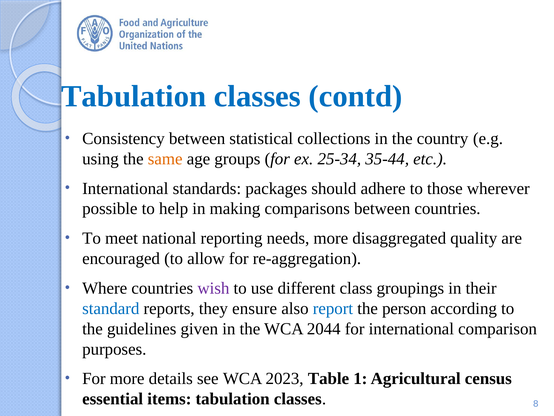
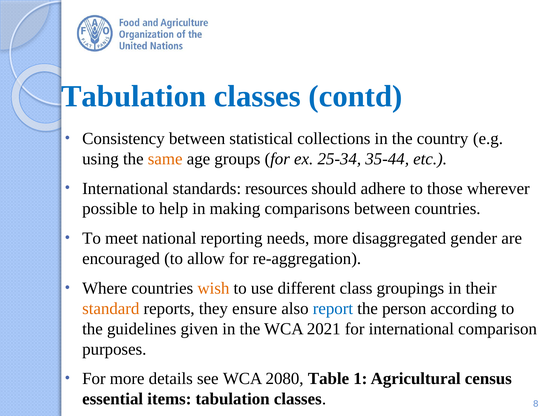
packages: packages -> resources
quality: quality -> gender
wish colour: purple -> orange
standard colour: blue -> orange
2044: 2044 -> 2021
2023: 2023 -> 2080
